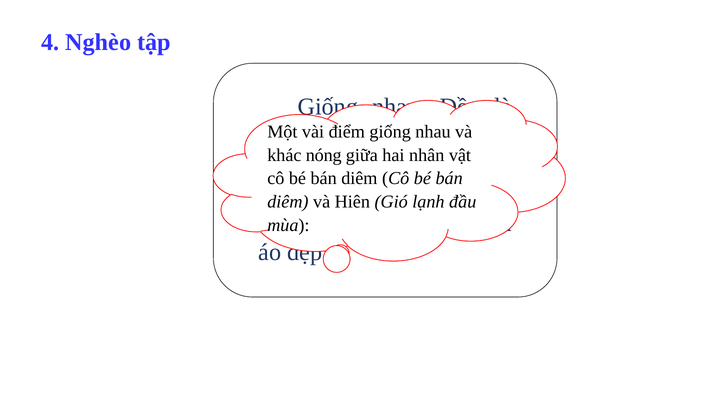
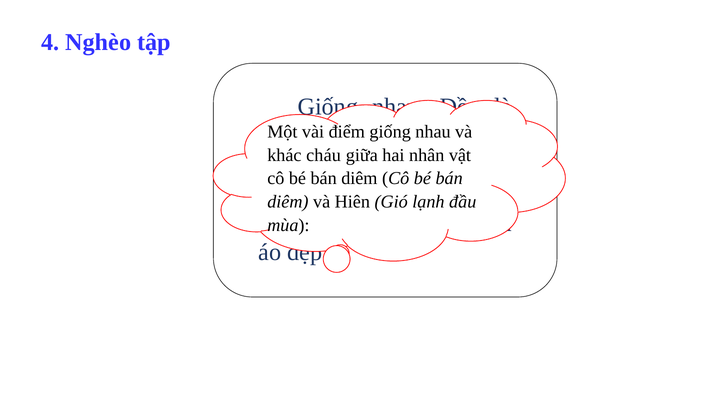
nóng: nóng -> cháu
